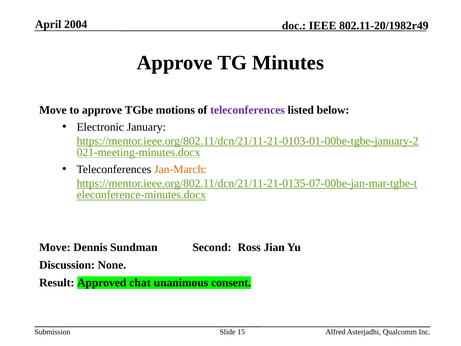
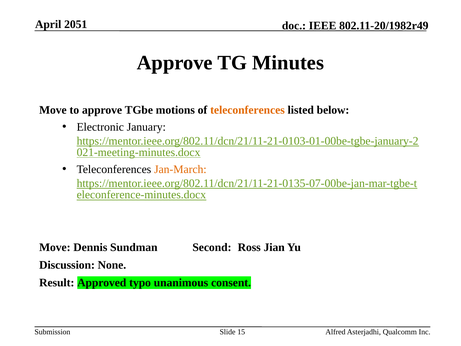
2004: 2004 -> 2051
teleconferences at (247, 110) colour: purple -> orange
chat: chat -> typo
